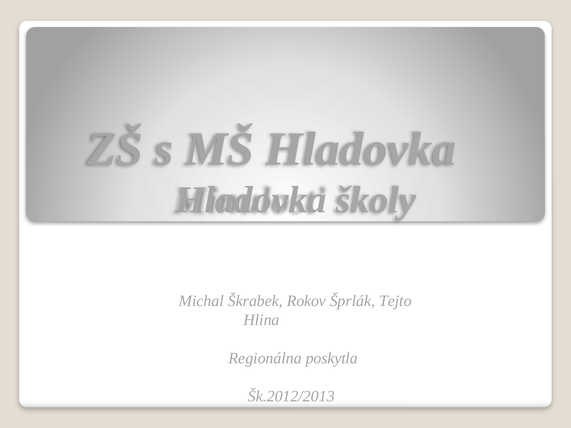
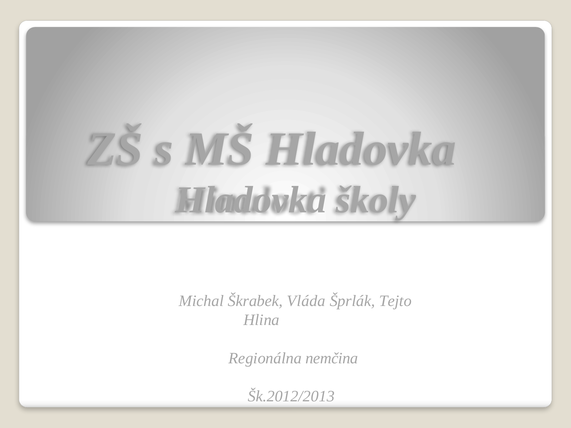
Rokov: Rokov -> Vláda
poskytla: poskytla -> nemčina
